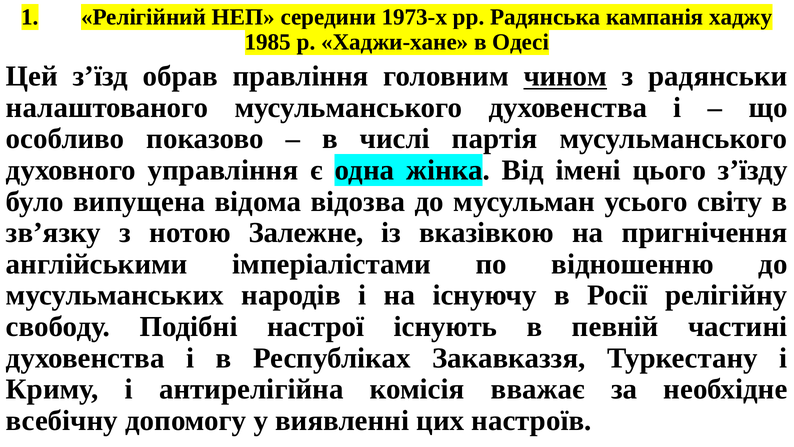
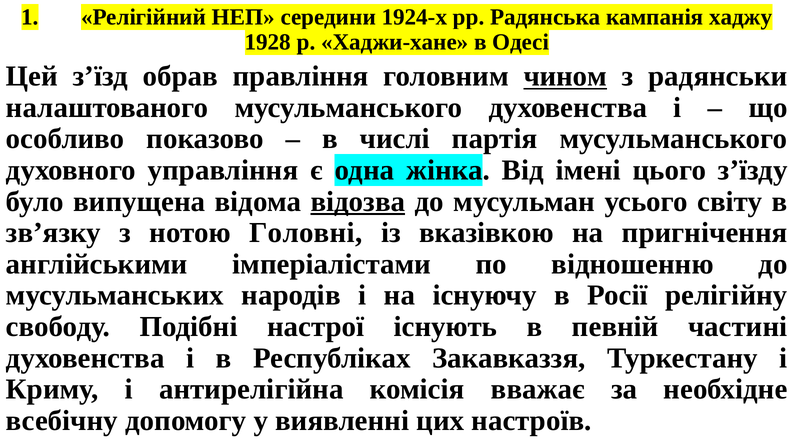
1973-х: 1973-х -> 1924-х
1985: 1985 -> 1928
відозва underline: none -> present
Залежне: Залежне -> Головні
